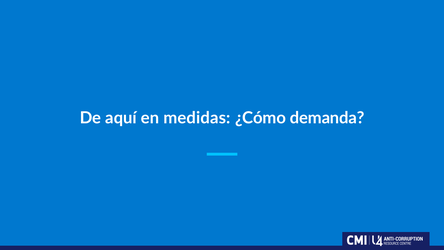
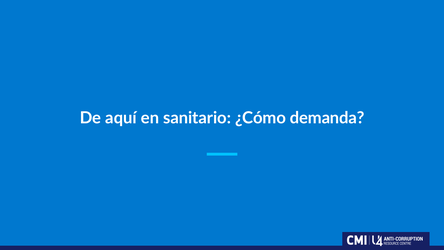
medidas: medidas -> sanitario
